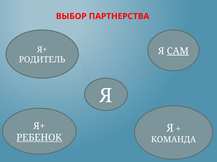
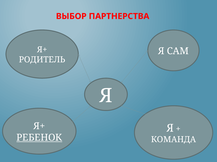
САМ underline: present -> none
